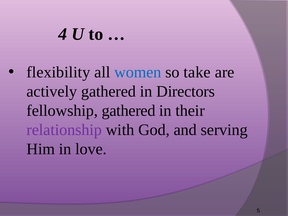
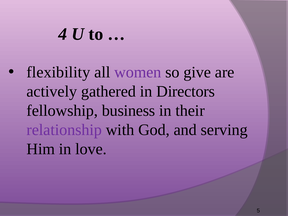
women colour: blue -> purple
take: take -> give
fellowship gathered: gathered -> business
